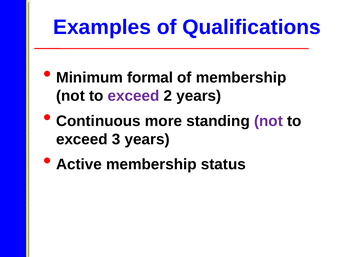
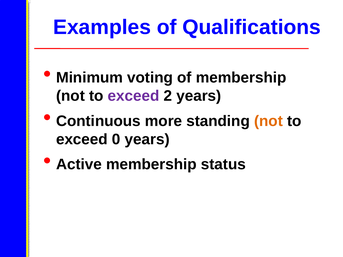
formal: formal -> voting
not at (268, 121) colour: purple -> orange
3: 3 -> 0
